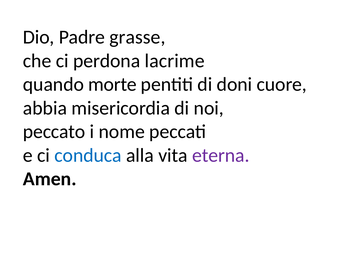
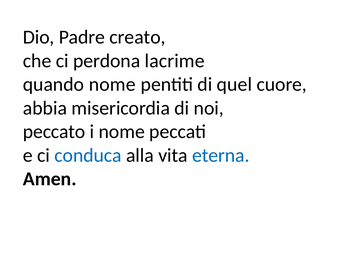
grasse: grasse -> creato
quando morte: morte -> nome
doni: doni -> quel
eterna colour: purple -> blue
